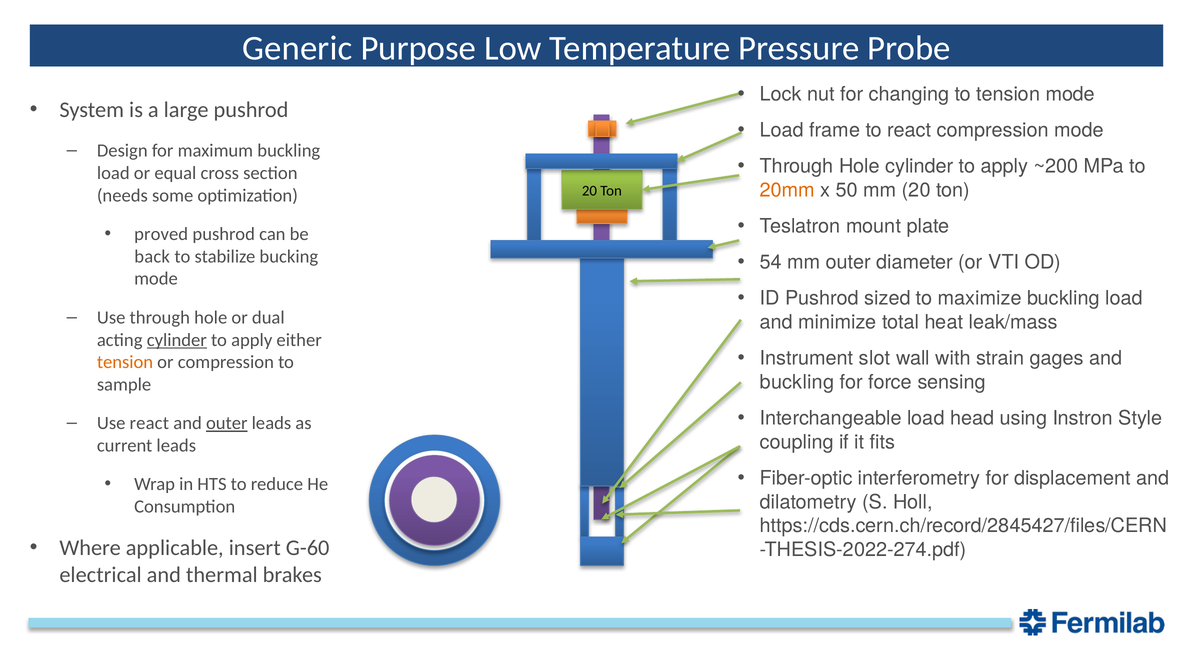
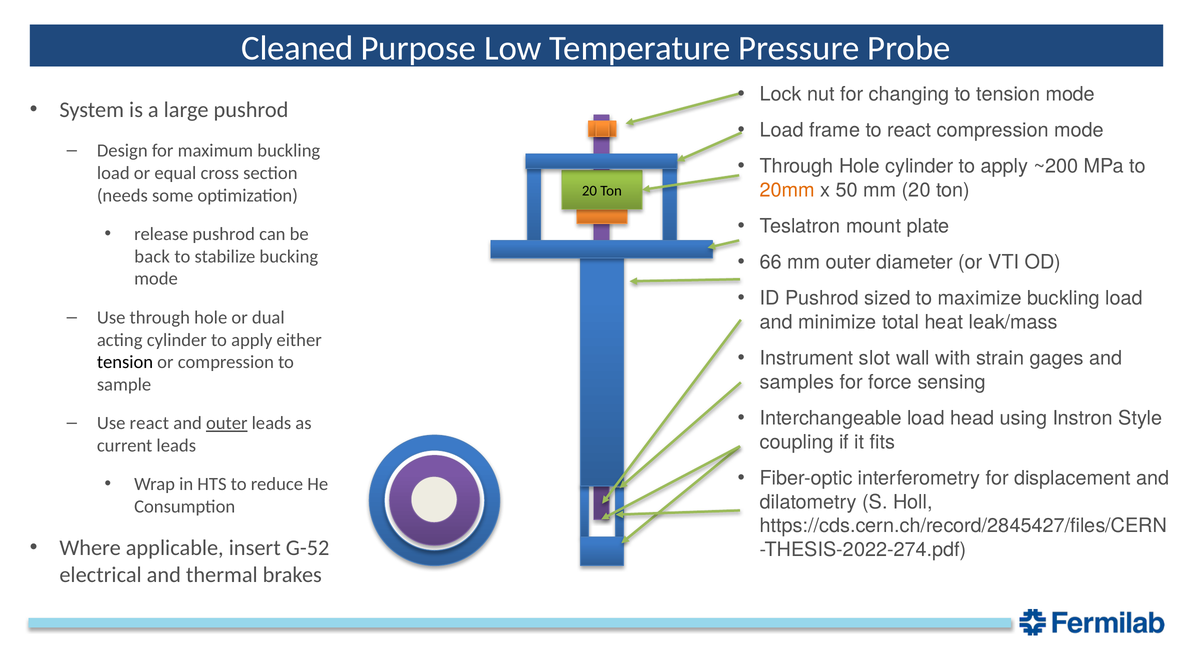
Generic: Generic -> Cleaned
proved: proved -> release
54: 54 -> 66
cylinder at (177, 340) underline: present -> none
tension at (125, 362) colour: orange -> black
buckling at (797, 382): buckling -> samples
G-60: G-60 -> G-52
